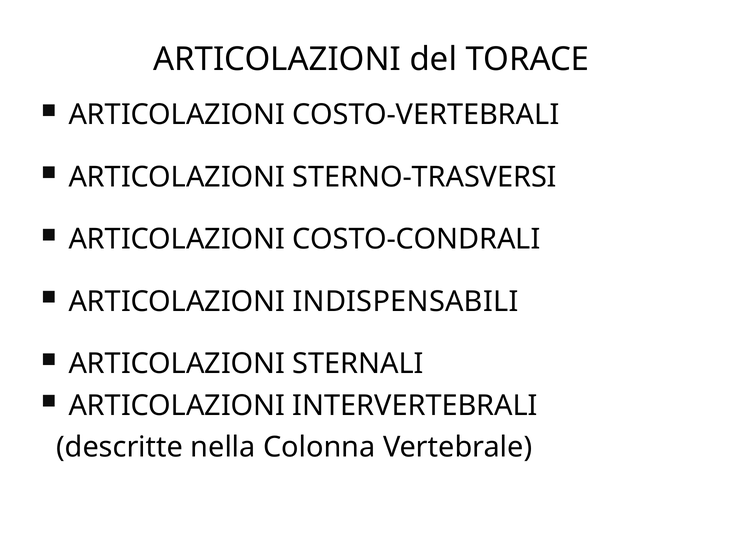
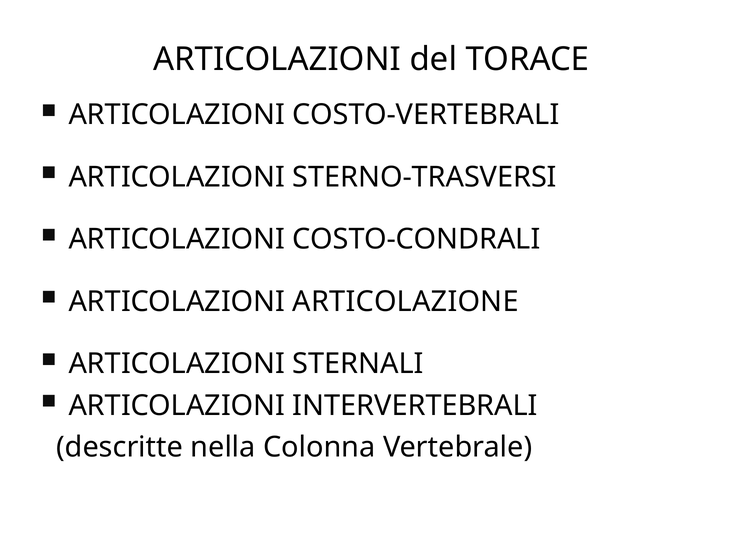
INDISPENSABILI: INDISPENSABILI -> ARTICOLAZIONE
